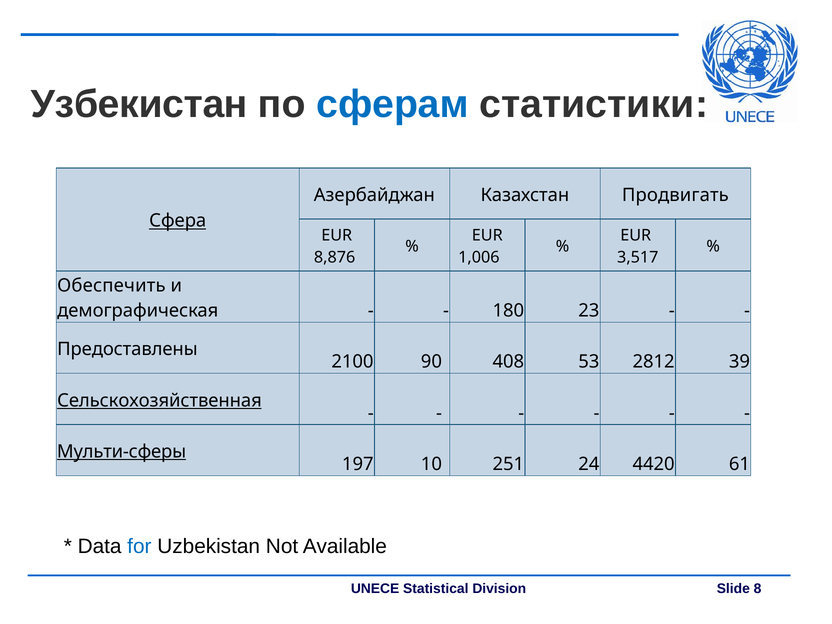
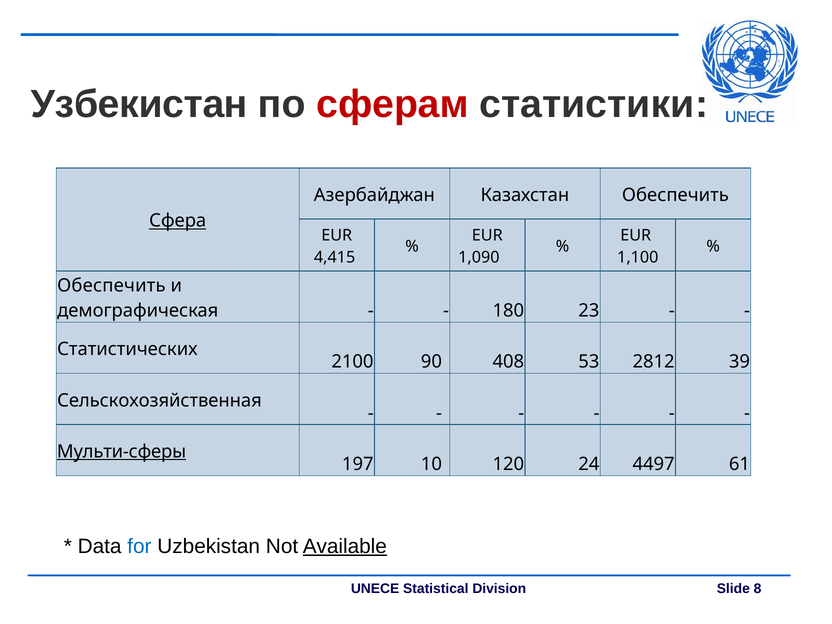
сферам colour: blue -> red
Казахстан Продвигать: Продвигать -> Обеспечить
8,876: 8,876 -> 4,415
1,006: 1,006 -> 1,090
3,517: 3,517 -> 1,100
Предоставлены: Предоставлены -> Статистических
Сельскохозяйственная underline: present -> none
251: 251 -> 120
4420: 4420 -> 4497
Available underline: none -> present
